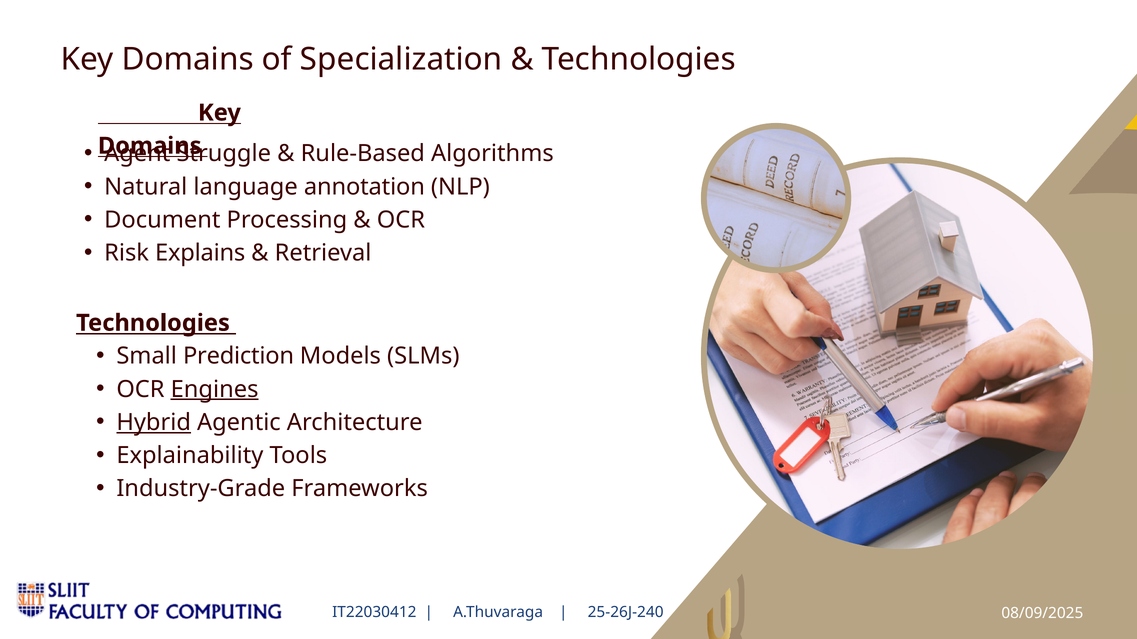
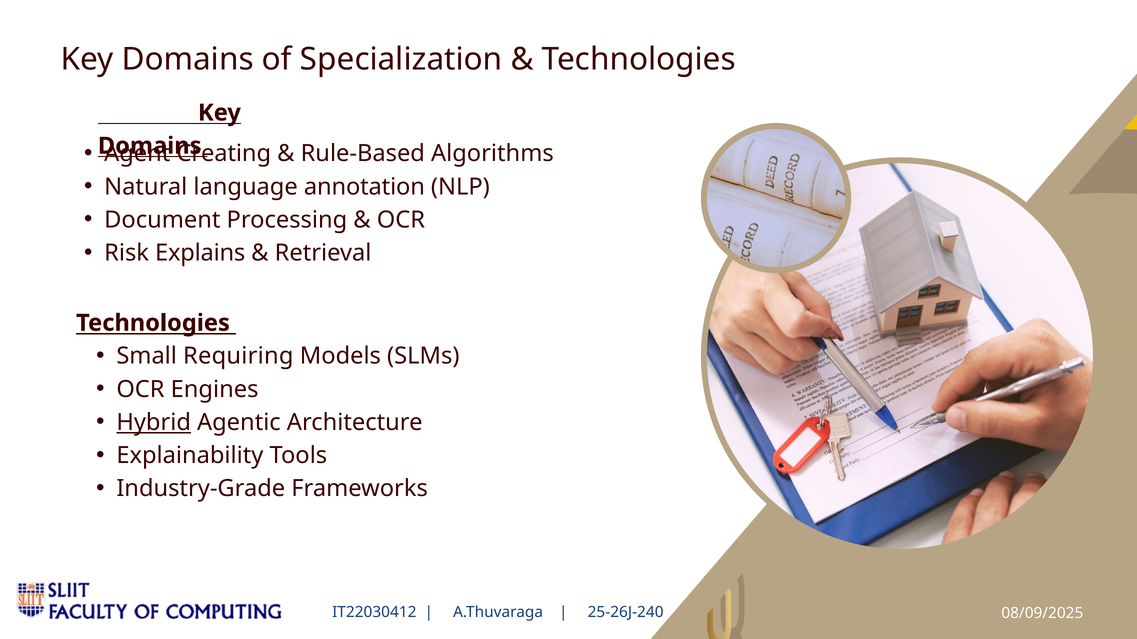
Struggle: Struggle -> Creating
Prediction: Prediction -> Requiring
Engines underline: present -> none
